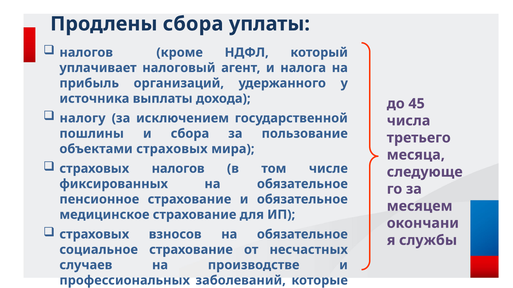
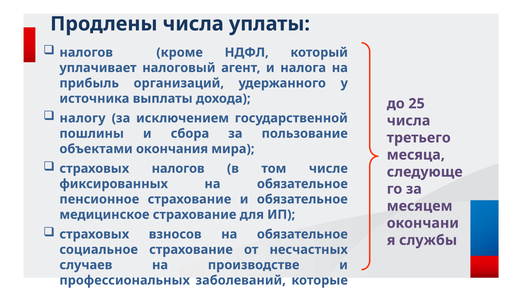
Продлены сбора: сбора -> числа
45: 45 -> 25
объектами страховых: страховых -> окончания
